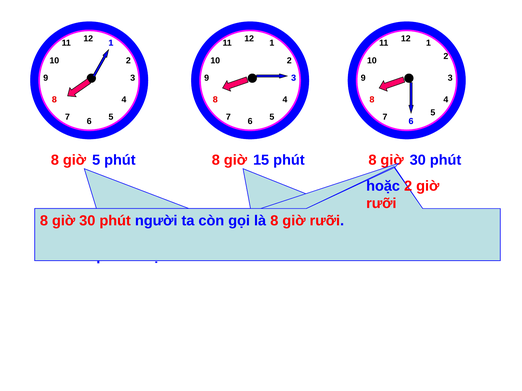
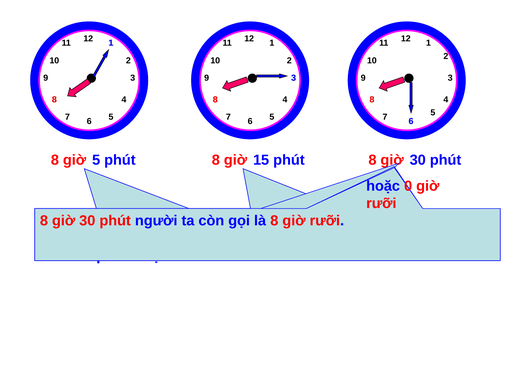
hoặc 2: 2 -> 0
